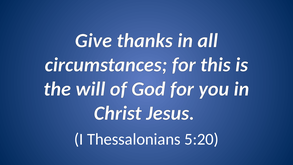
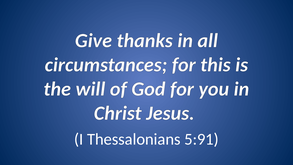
5:20: 5:20 -> 5:91
